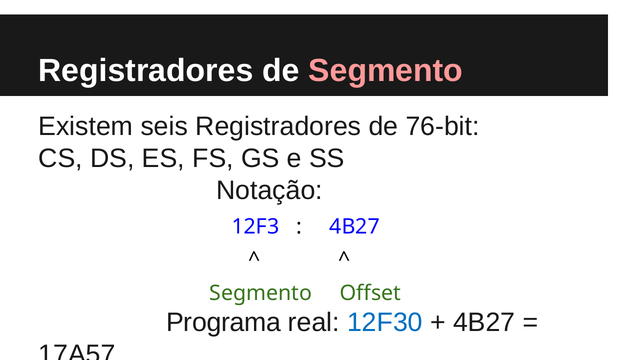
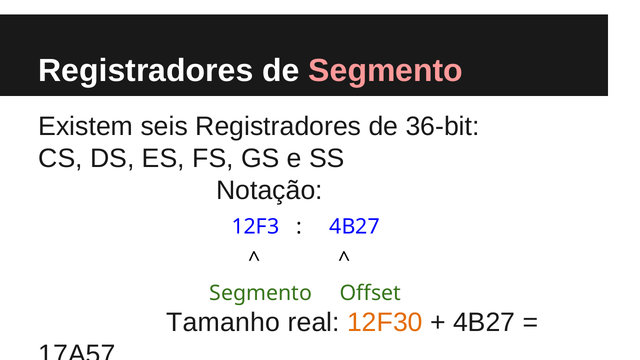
76-bit: 76-bit -> 36-bit
Programa: Programa -> Tamanho
12F30 colour: blue -> orange
